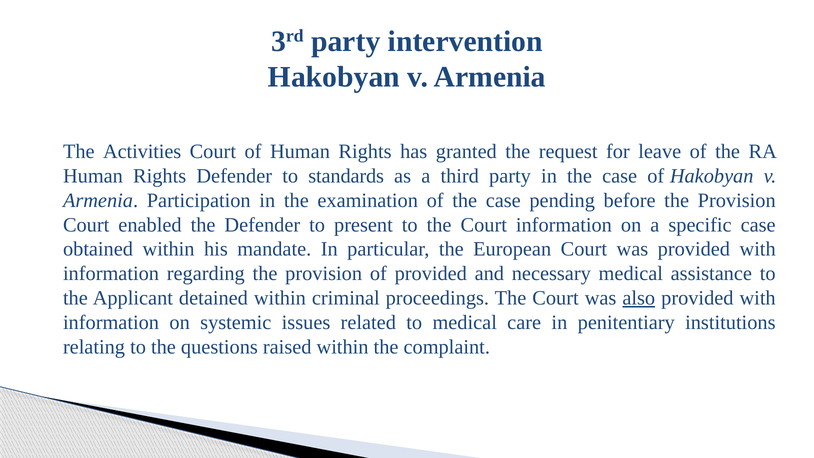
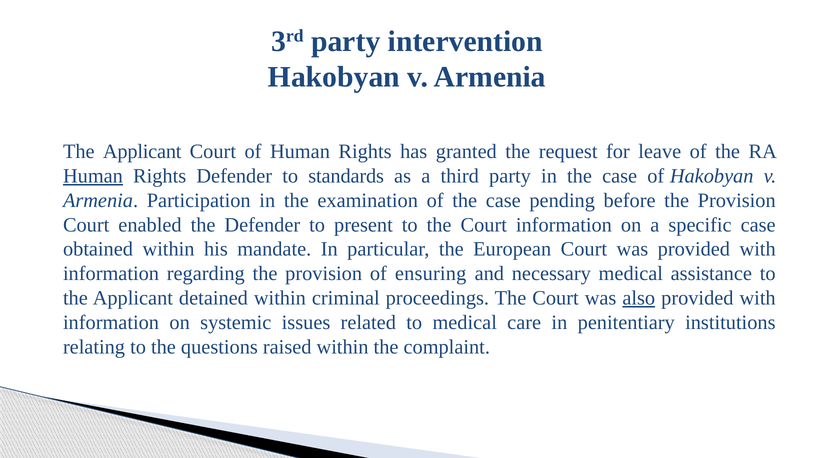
Activities at (142, 151): Activities -> Applicant
Human at (93, 176) underline: none -> present
of provided: provided -> ensuring
